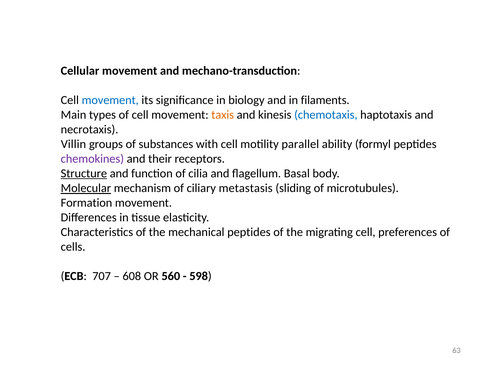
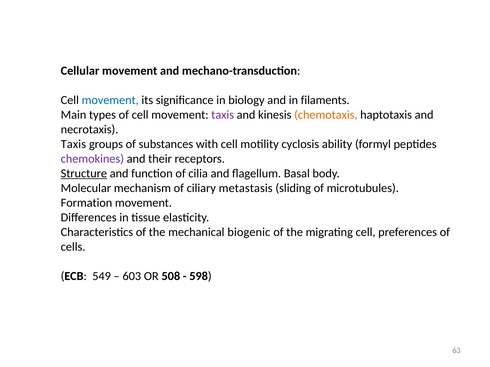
taxis at (223, 115) colour: orange -> purple
chemotaxis colour: blue -> orange
Villin at (73, 144): Villin -> Taxis
parallel: parallel -> cyclosis
Molecular underline: present -> none
mechanical peptides: peptides -> biogenic
707: 707 -> 549
608: 608 -> 603
560: 560 -> 508
